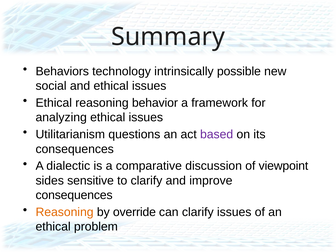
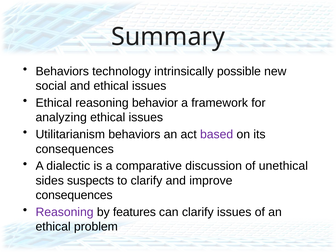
Utilitarianism questions: questions -> behaviors
viewpoint: viewpoint -> unethical
sensitive: sensitive -> suspects
Reasoning at (65, 212) colour: orange -> purple
override: override -> features
